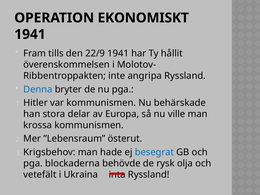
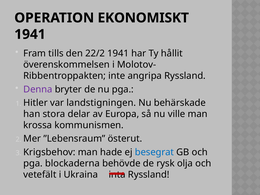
22/9: 22/9 -> 22/2
Denna colour: blue -> purple
var kommunismen: kommunismen -> landstigningen
